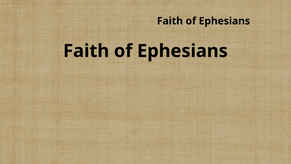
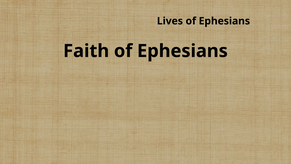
Faith at (170, 21): Faith -> Lives
